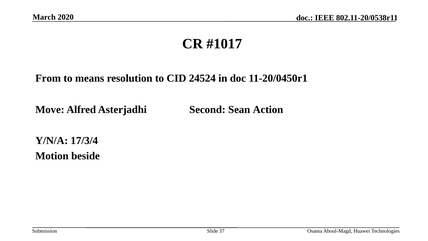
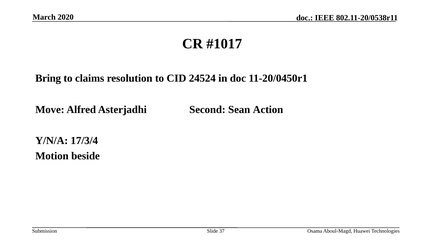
From: From -> Bring
means: means -> claims
